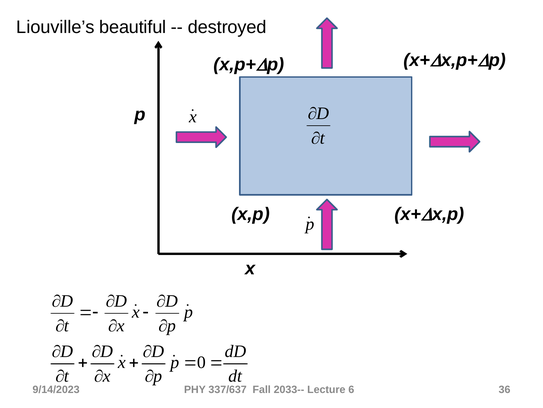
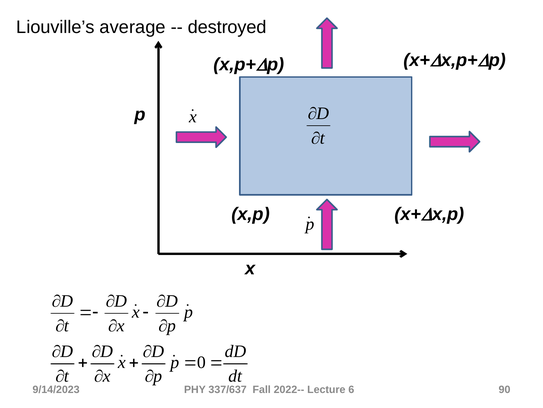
beautiful: beautiful -> average
2033--: 2033-- -> 2022--
36: 36 -> 90
